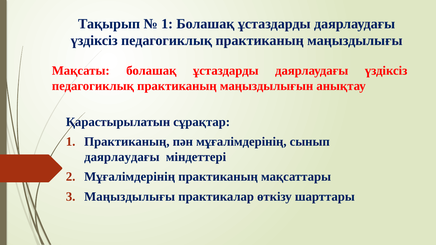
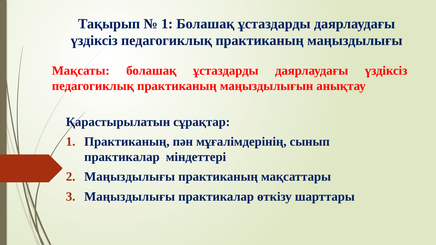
даярлаудағы at (122, 157): даярлаудағы -> практикалар
Мұғалімдерінің at (130, 177): Мұғалімдерінің -> Маңыздылығы
